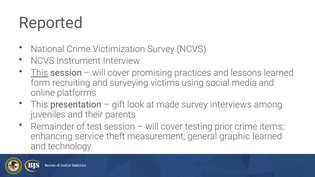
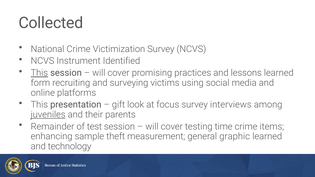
Reported: Reported -> Collected
Interview: Interview -> Identified
made: made -> focus
juveniles underline: none -> present
prior: prior -> time
service: service -> sample
